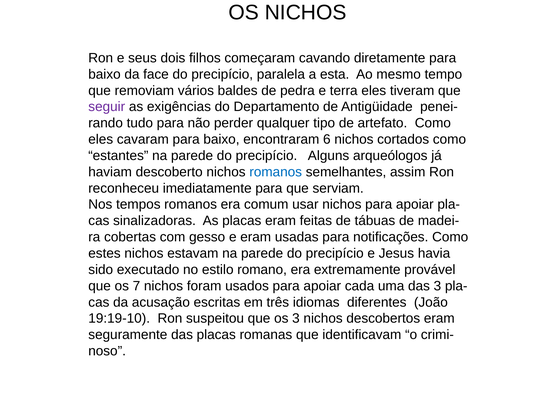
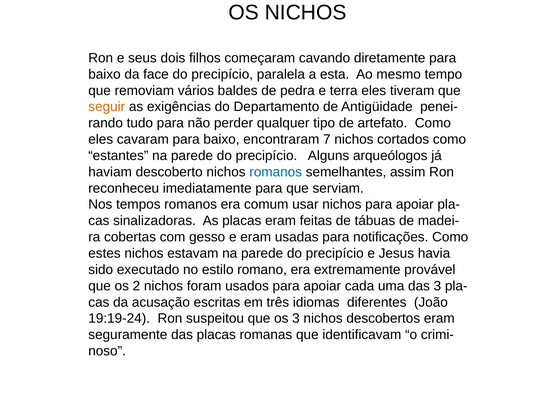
seguir colour: purple -> orange
6: 6 -> 7
7: 7 -> 2
19:19-10: 19:19-10 -> 19:19-24
